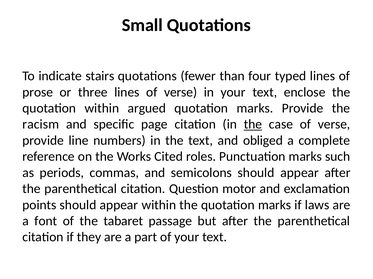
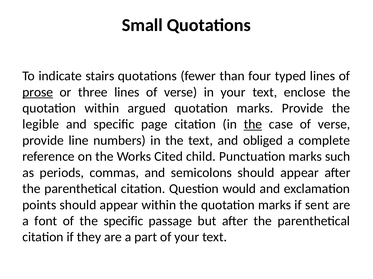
prose underline: none -> present
racism: racism -> legible
roles: roles -> child
motor: motor -> would
laws: laws -> sent
the tabaret: tabaret -> specific
